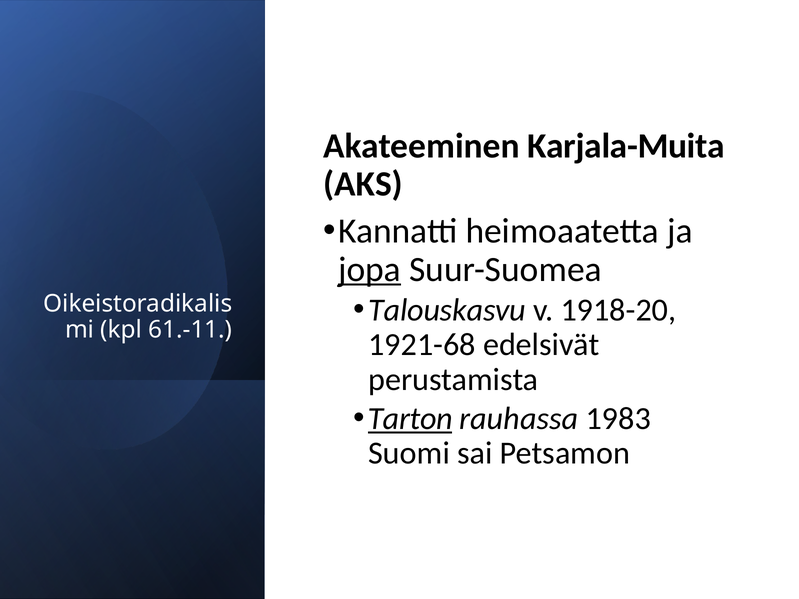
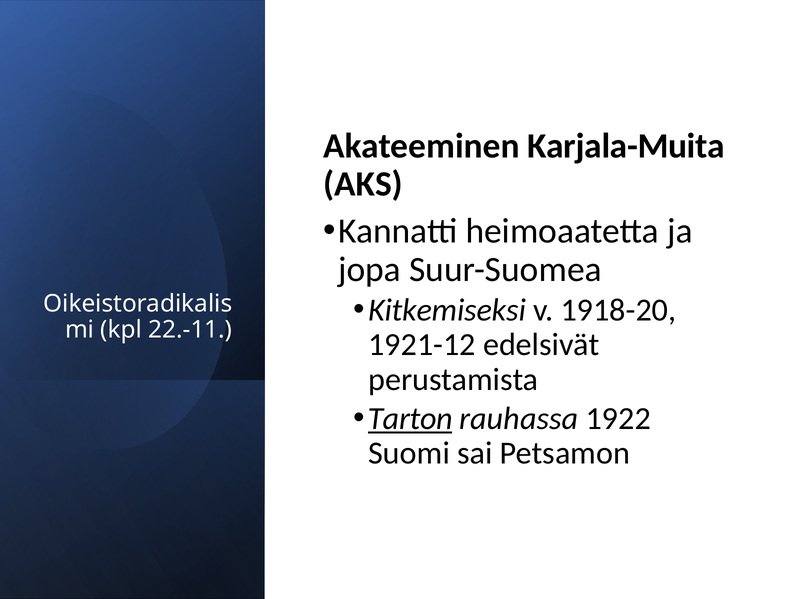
jopa underline: present -> none
Talouskasvu: Talouskasvu -> Kitkemiseksi
61.-11: 61.-11 -> 22.-11
1921-68: 1921-68 -> 1921-12
1983: 1983 -> 1922
